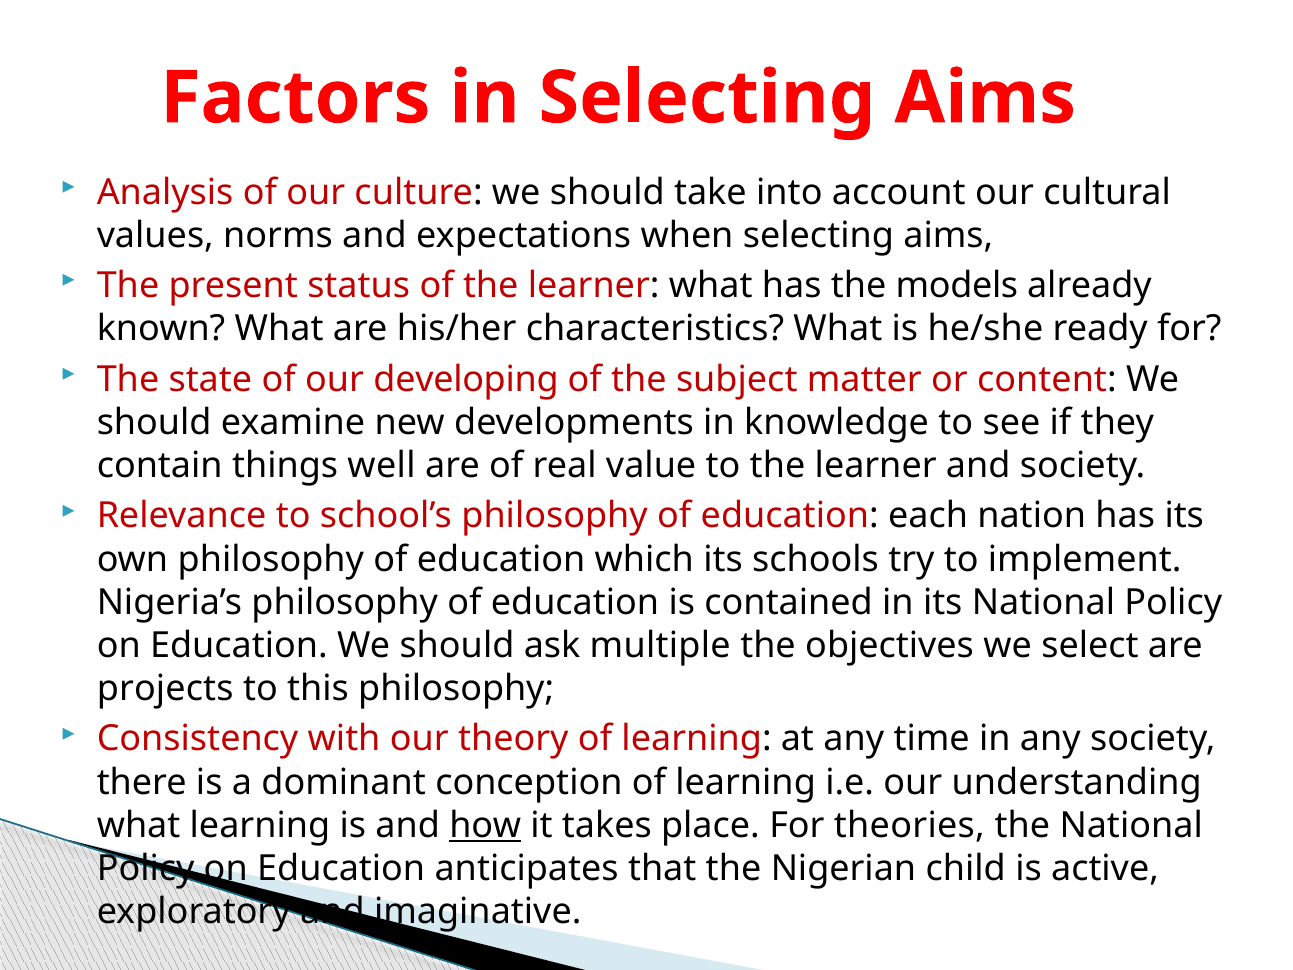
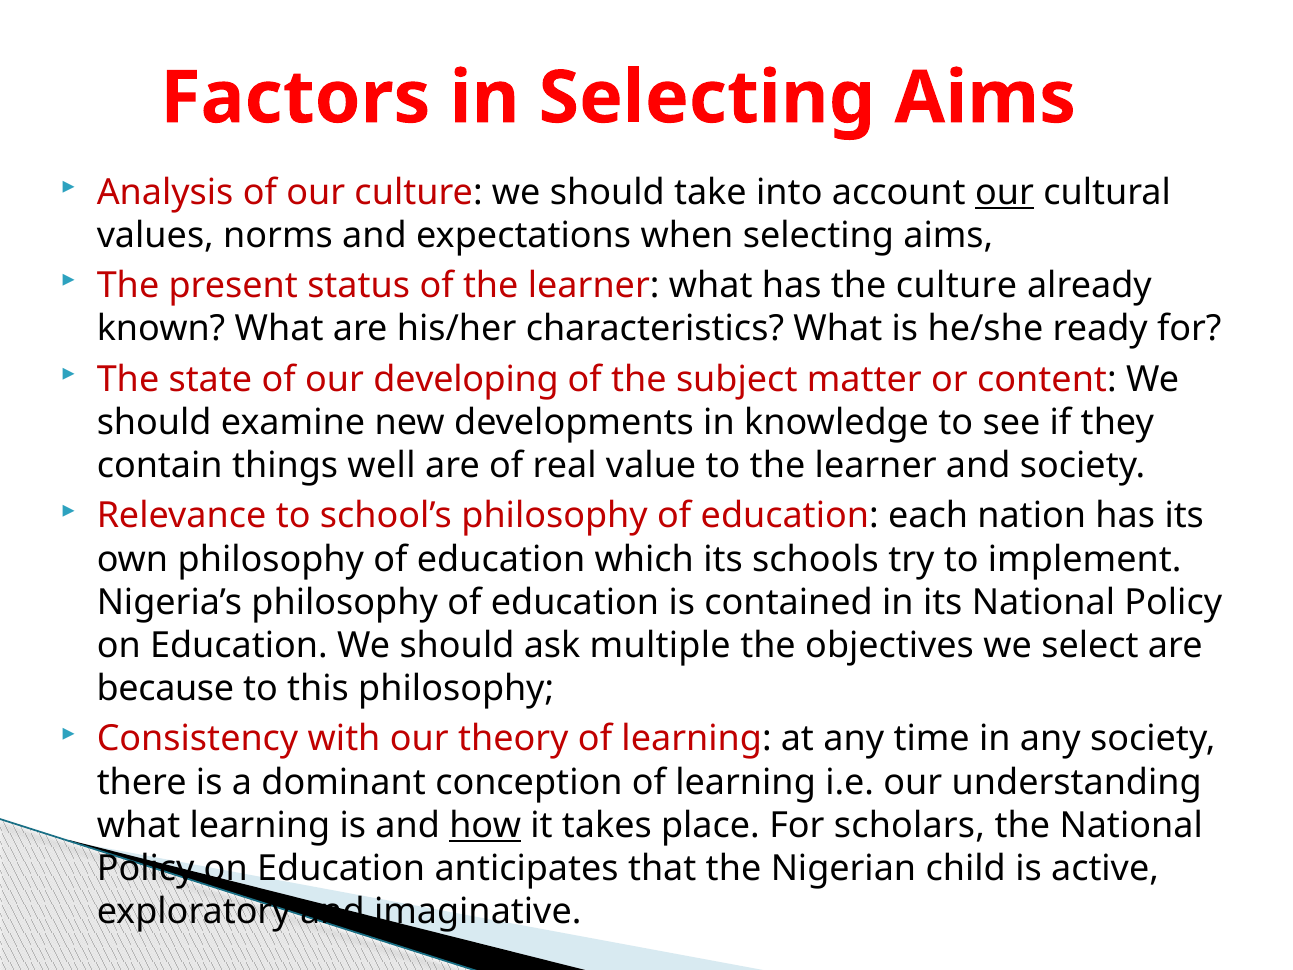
our at (1004, 192) underline: none -> present
the models: models -> culture
projects: projects -> because
theories: theories -> scholars
